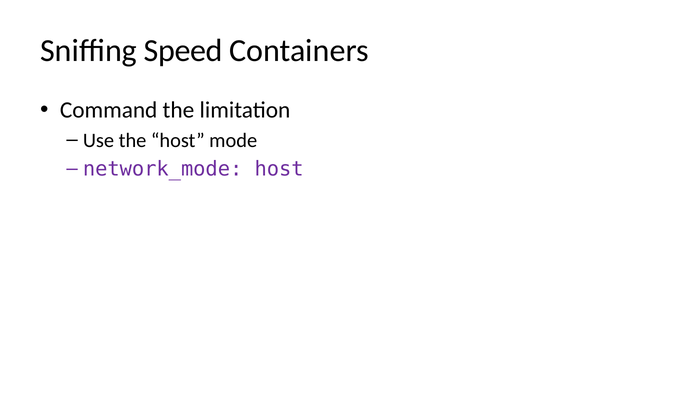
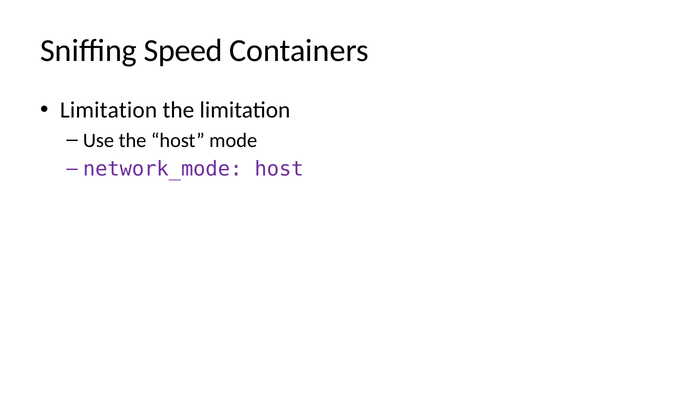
Command at (109, 110): Command -> Limitation
